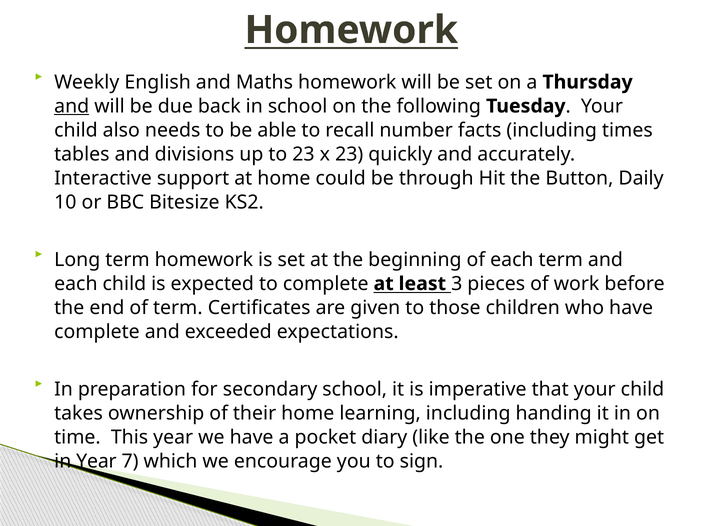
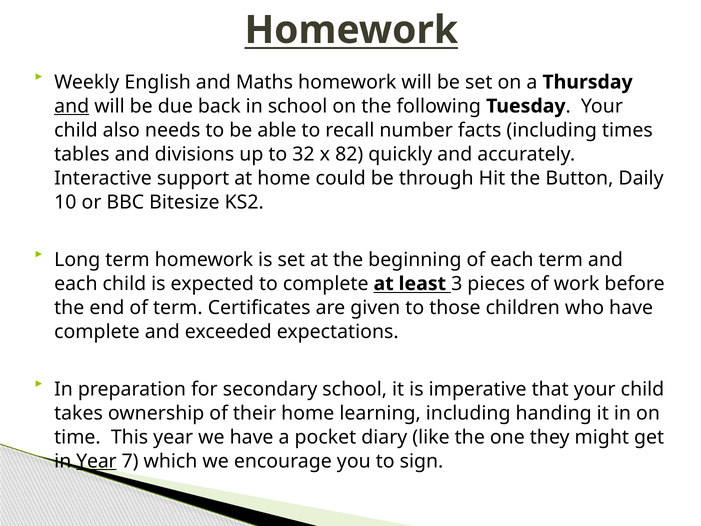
to 23: 23 -> 32
x 23: 23 -> 82
Year at (96, 461) underline: none -> present
